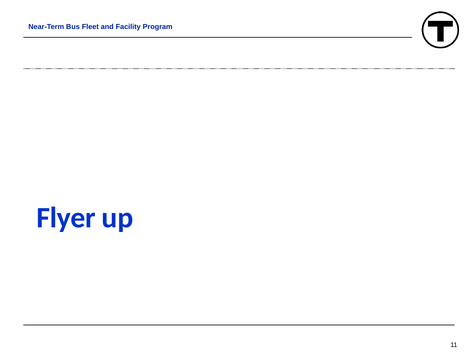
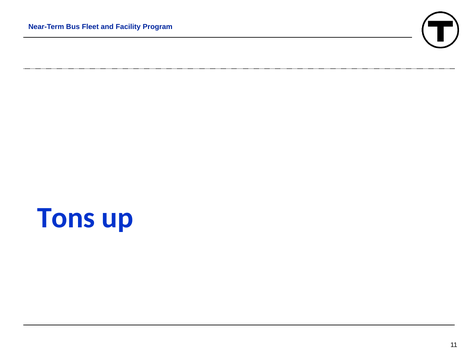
Flyer: Flyer -> Tons
